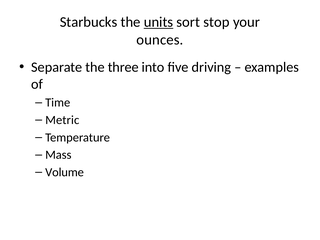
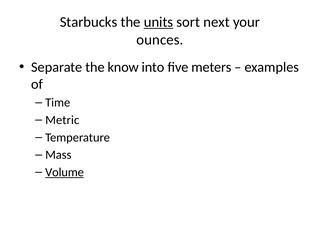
stop: stop -> next
three: three -> know
driving: driving -> meters
Volume underline: none -> present
